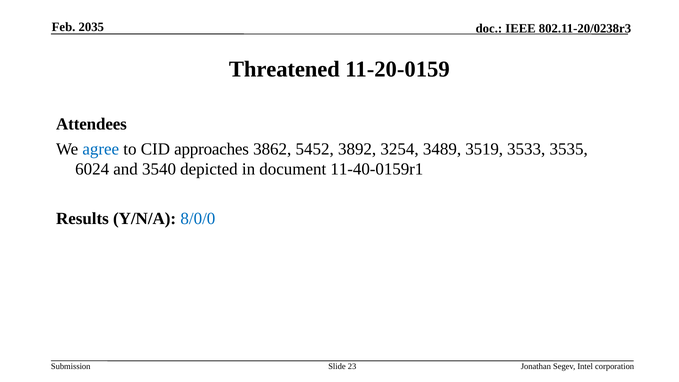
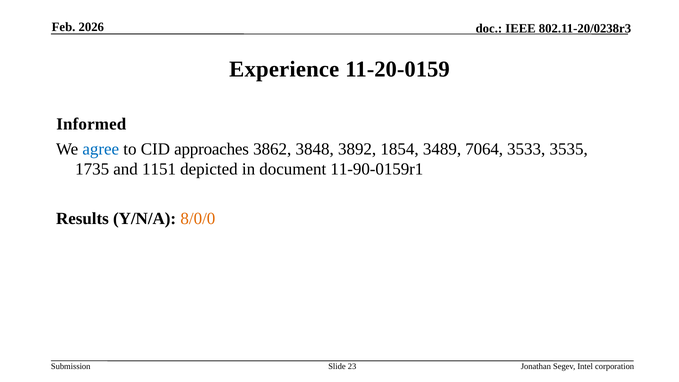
2035: 2035 -> 2026
Threatened: Threatened -> Experience
Attendees: Attendees -> Informed
5452: 5452 -> 3848
3254: 3254 -> 1854
3519: 3519 -> 7064
6024: 6024 -> 1735
3540: 3540 -> 1151
11-40-0159r1: 11-40-0159r1 -> 11-90-0159r1
8/0/0 colour: blue -> orange
